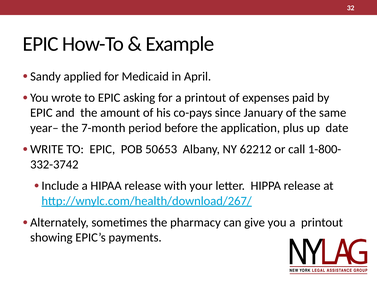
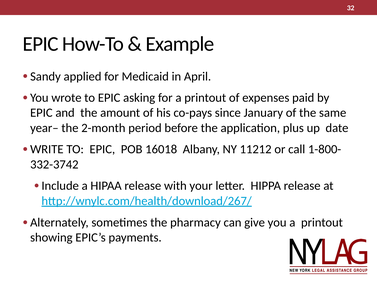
7-month: 7-month -> 2-month
50653: 50653 -> 16018
62212: 62212 -> 11212
